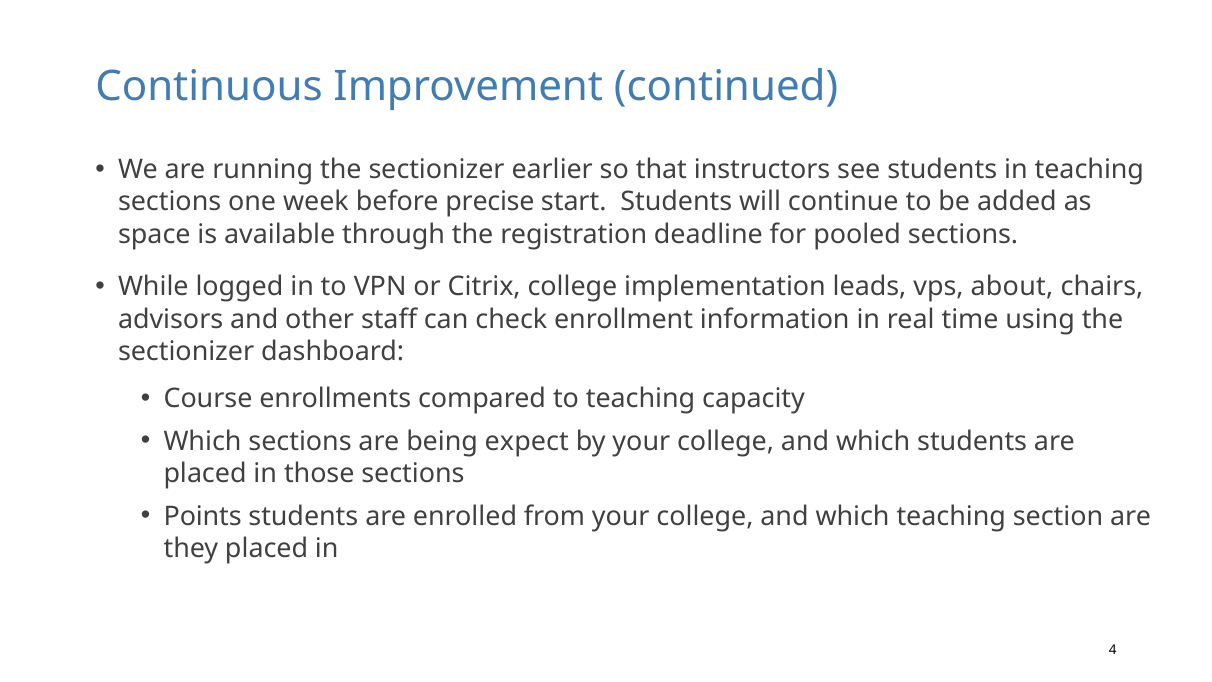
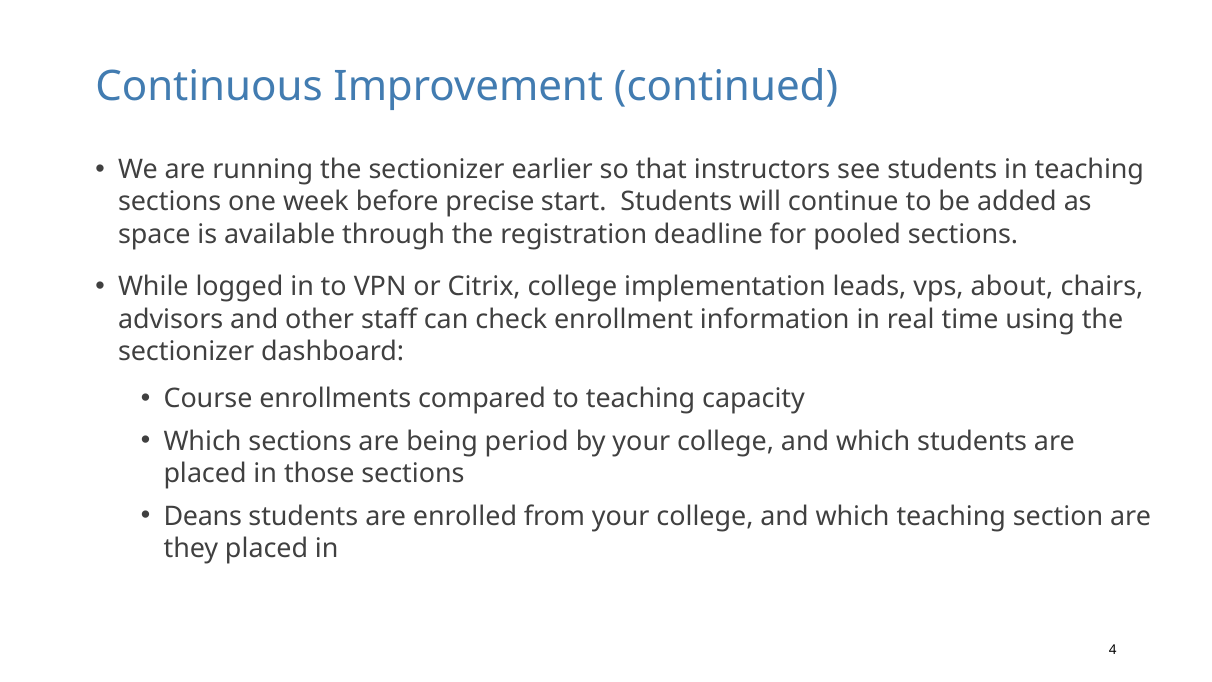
expect: expect -> period
Points: Points -> Deans
